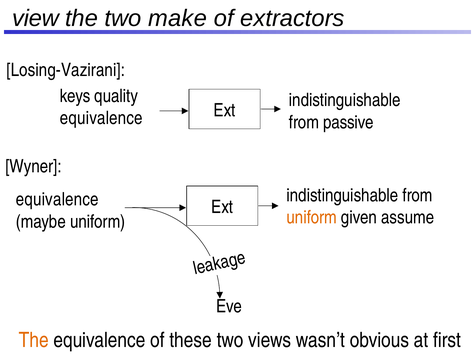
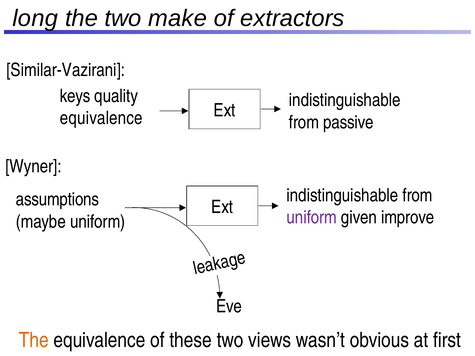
view: view -> long
Losing-Vazirani: Losing-Vazirani -> Similar-Vazirani
equivalence at (57, 200): equivalence -> assumptions
uniform at (312, 218) colour: orange -> purple
assume: assume -> improve
